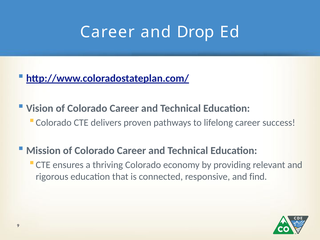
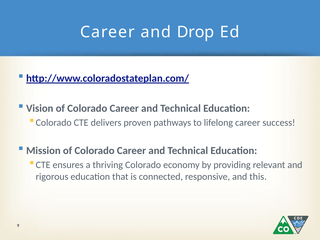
find: find -> this
